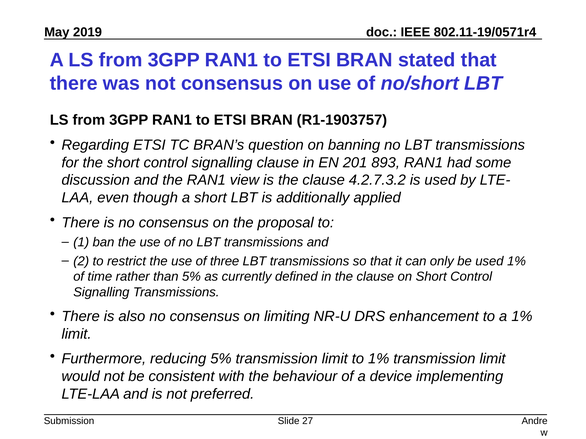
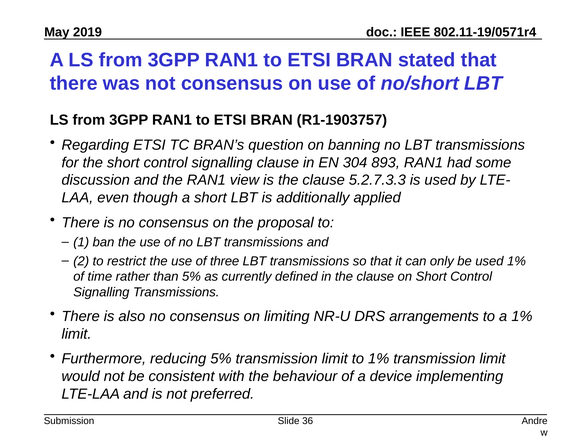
201: 201 -> 304
4.2.7.3.2: 4.2.7.3.2 -> 5.2.7.3.3
enhancement: enhancement -> arrangements
27: 27 -> 36
